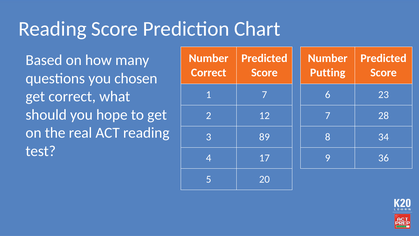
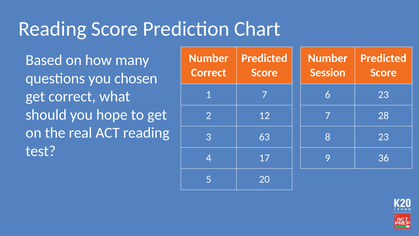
Putting: Putting -> Session
89: 89 -> 63
8 34: 34 -> 23
